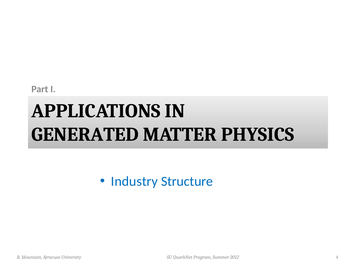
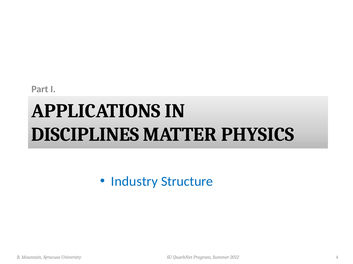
GENERATED: GENERATED -> DISCIPLINES
